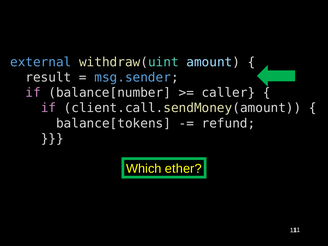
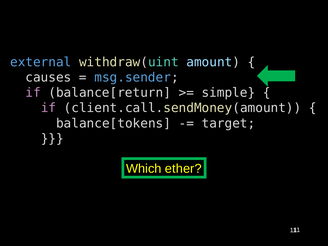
result: result -> causes
balance[number: balance[number -> balance[return
caller: caller -> simple
refund: refund -> target
